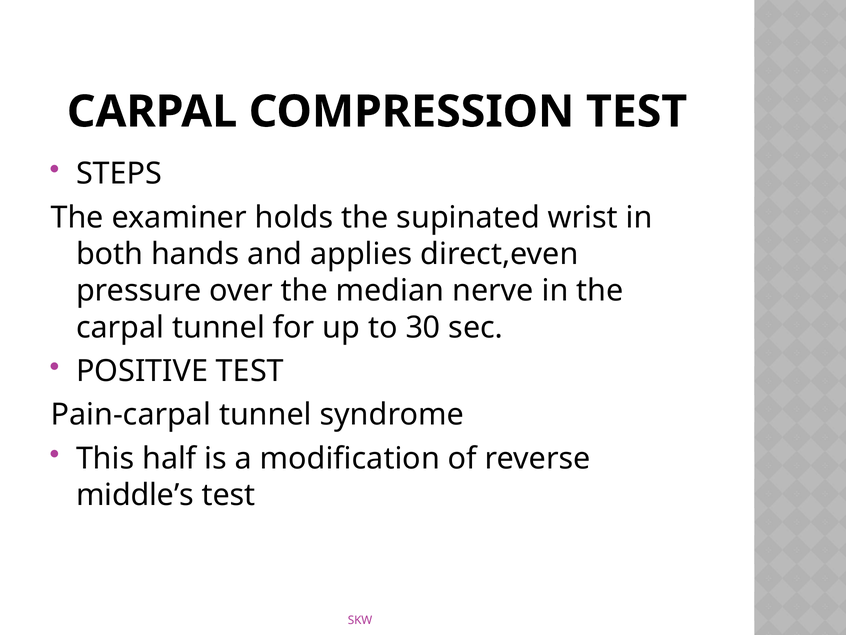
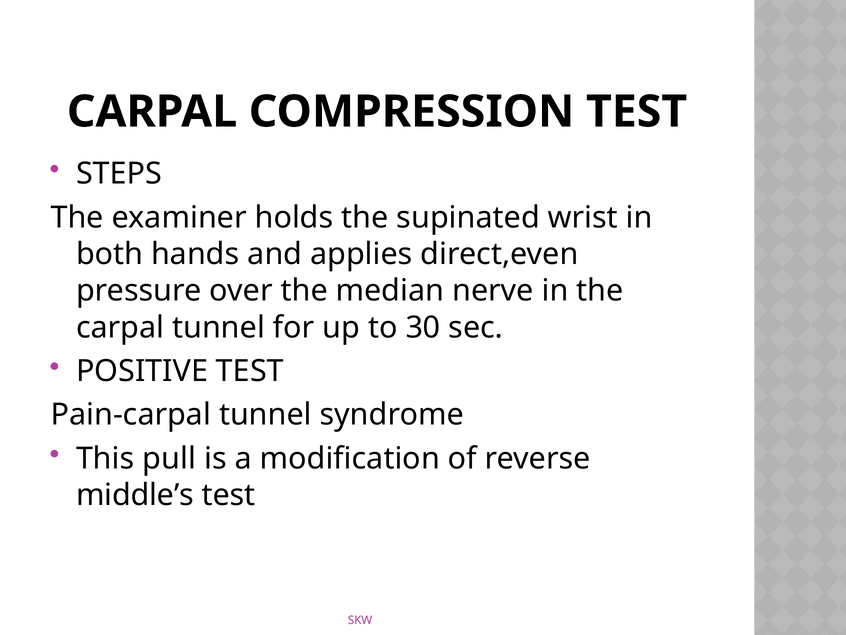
half: half -> pull
